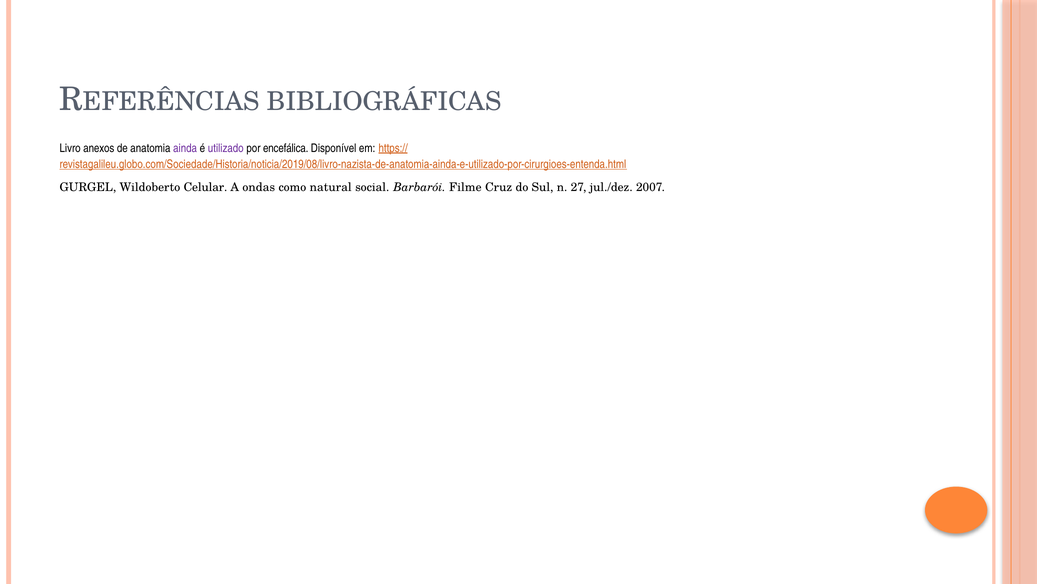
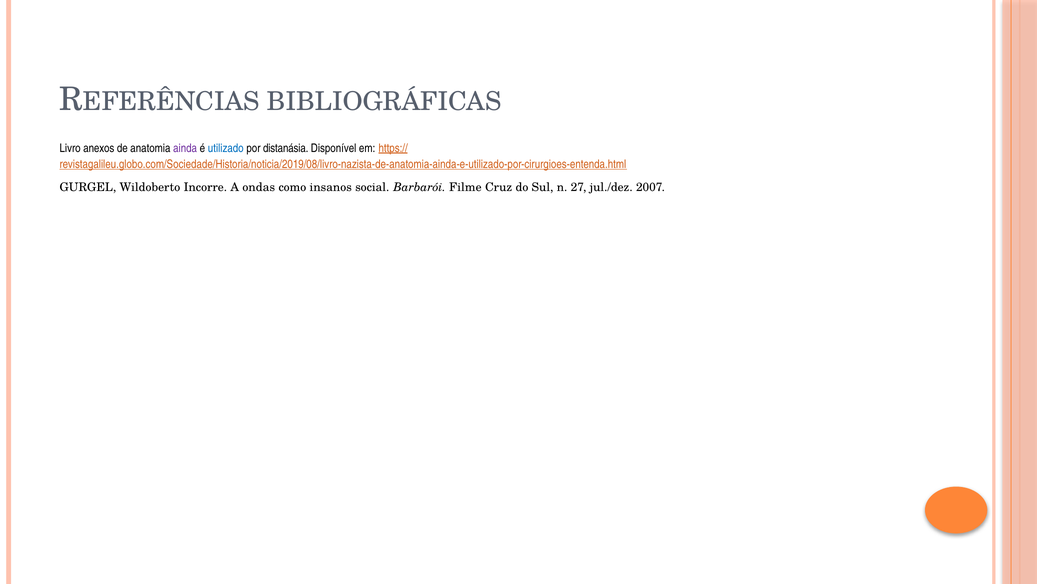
utilizado colour: purple -> blue
encefálica: encefálica -> distanásia
Celular: Celular -> Incorre
natural: natural -> insanos
